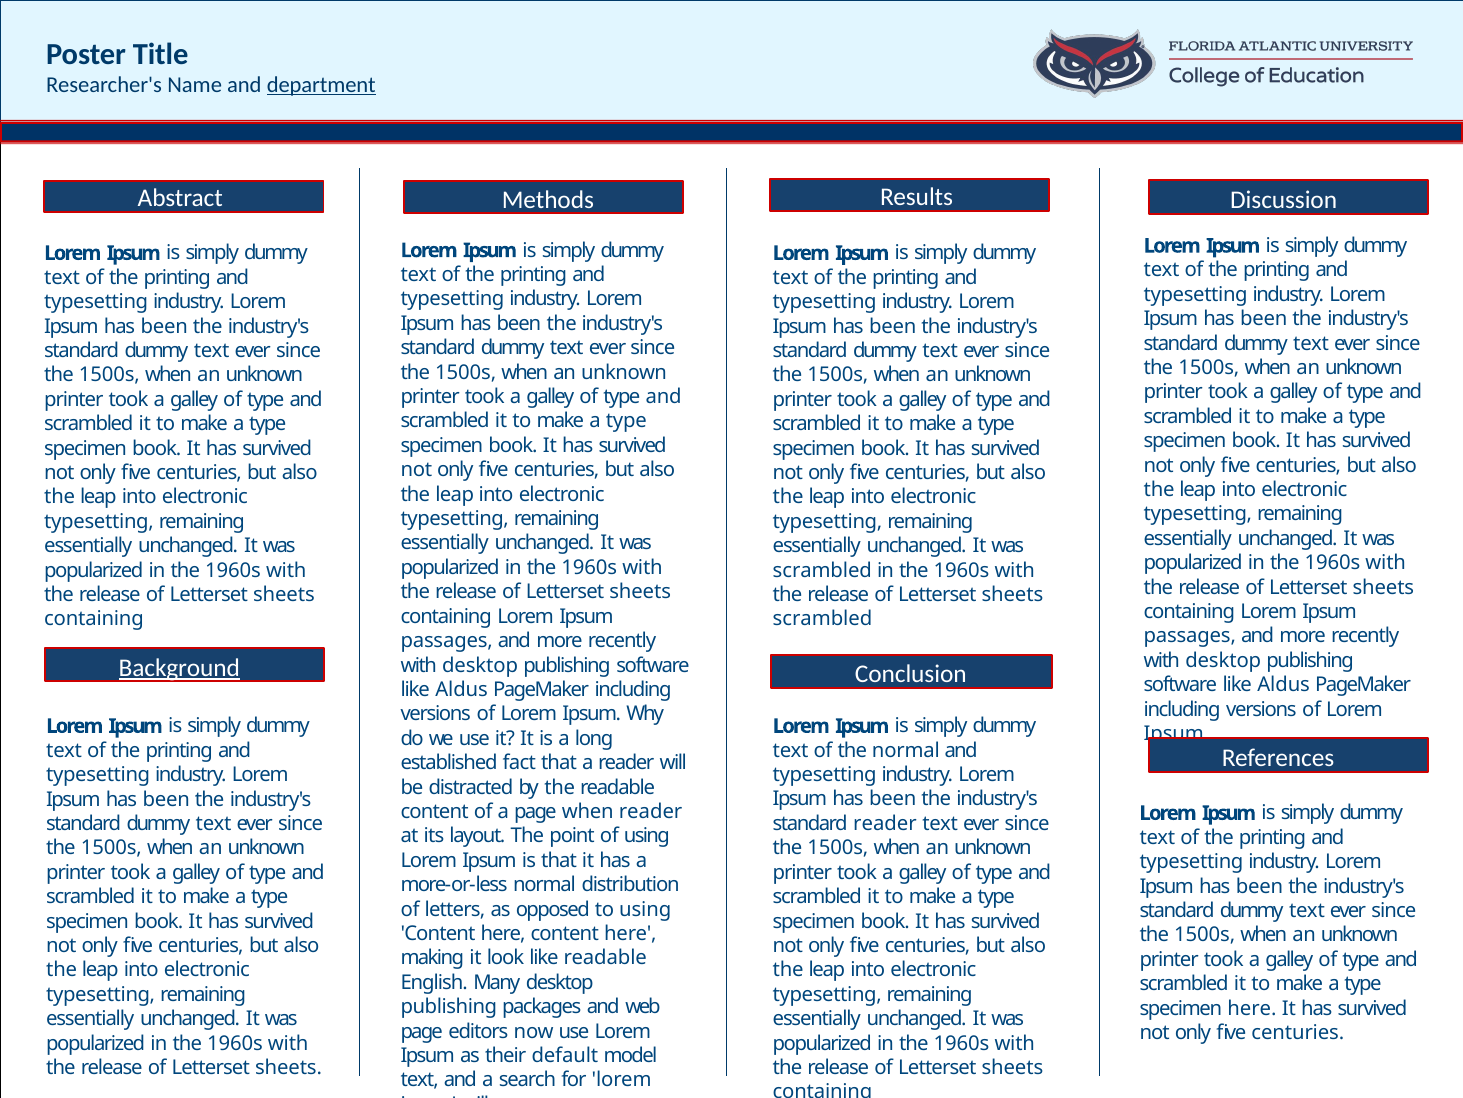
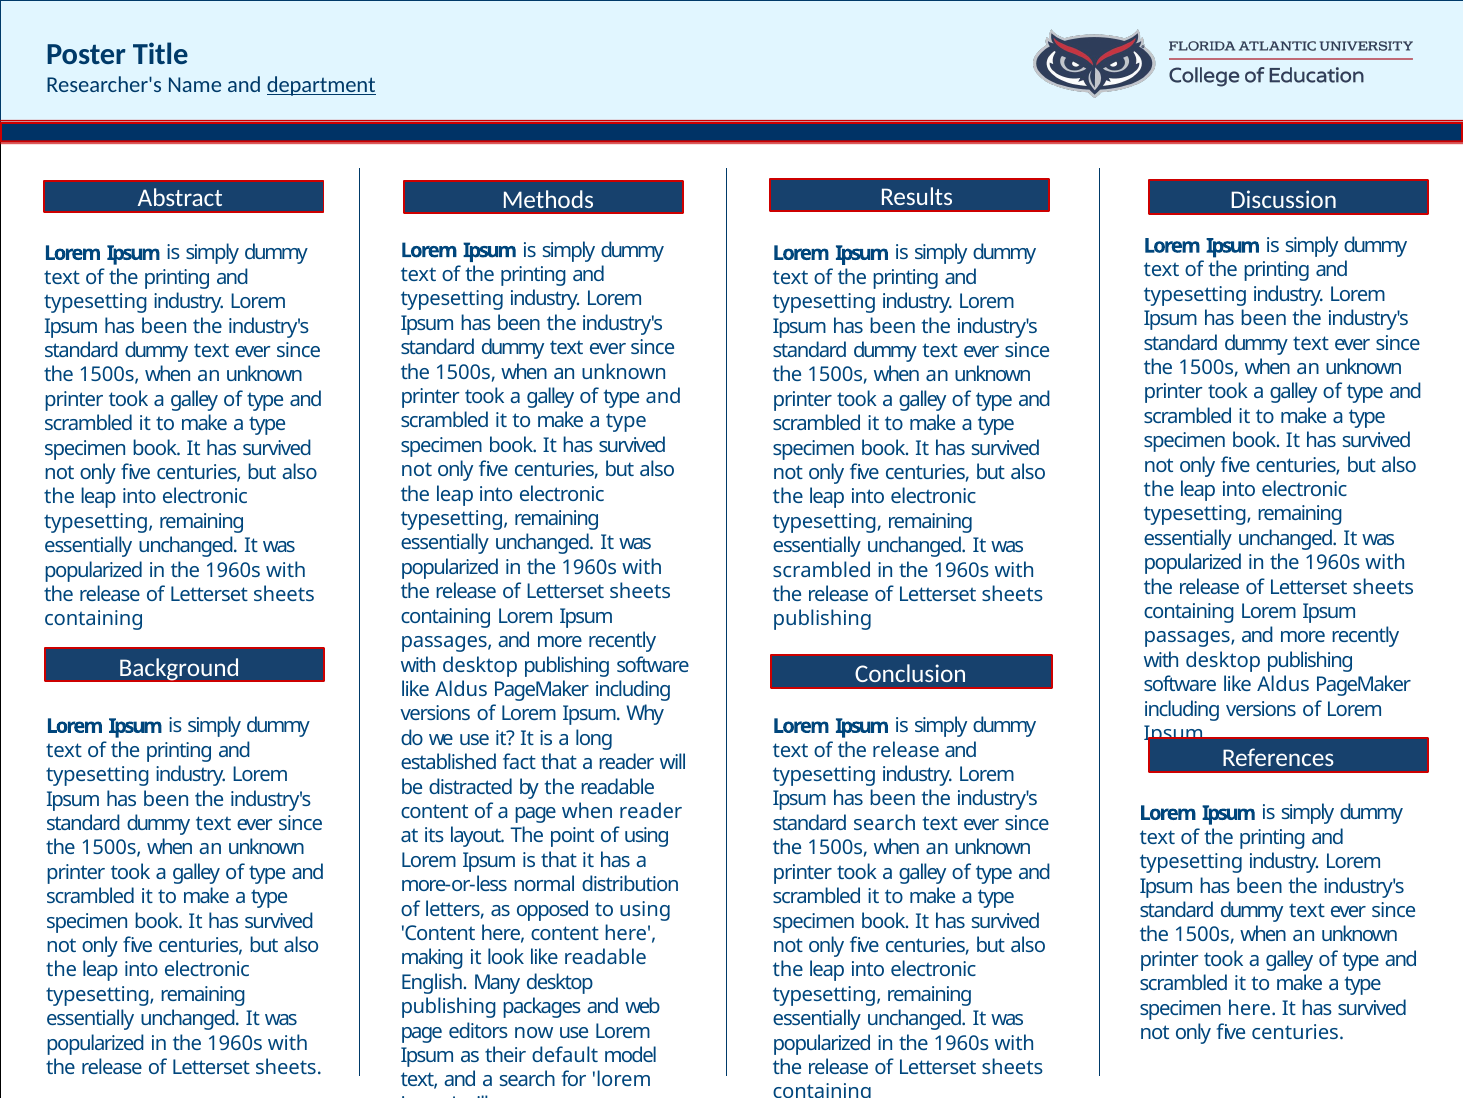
scrambled at (823, 619): scrambled -> publishing
Background underline: present -> none
of the normal: normal -> release
standard reader: reader -> search
